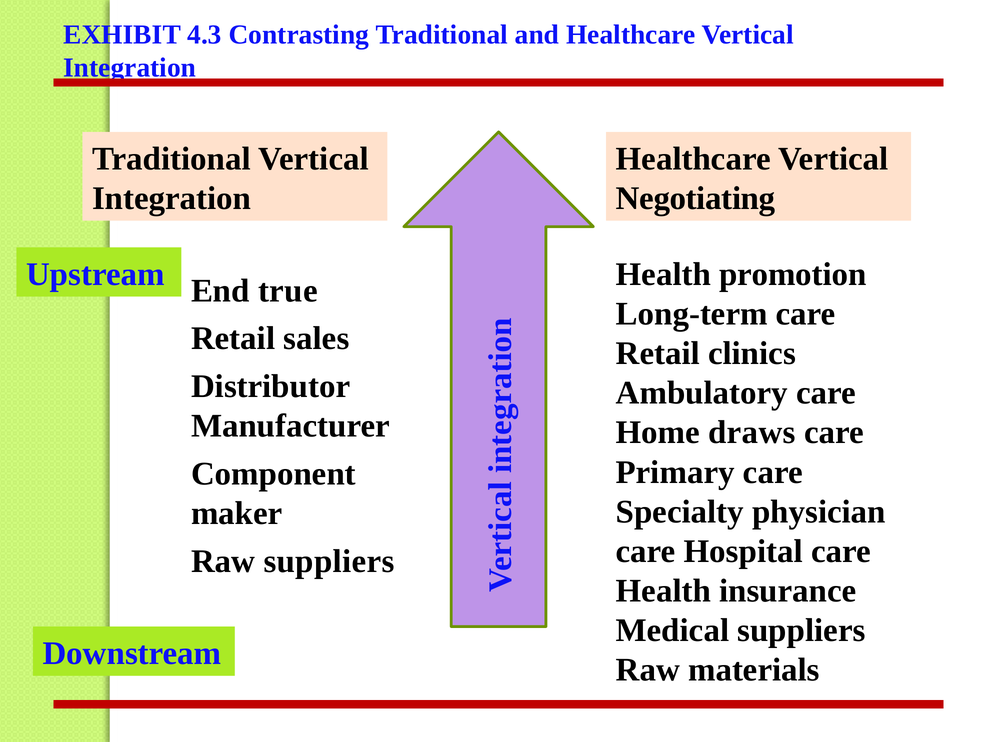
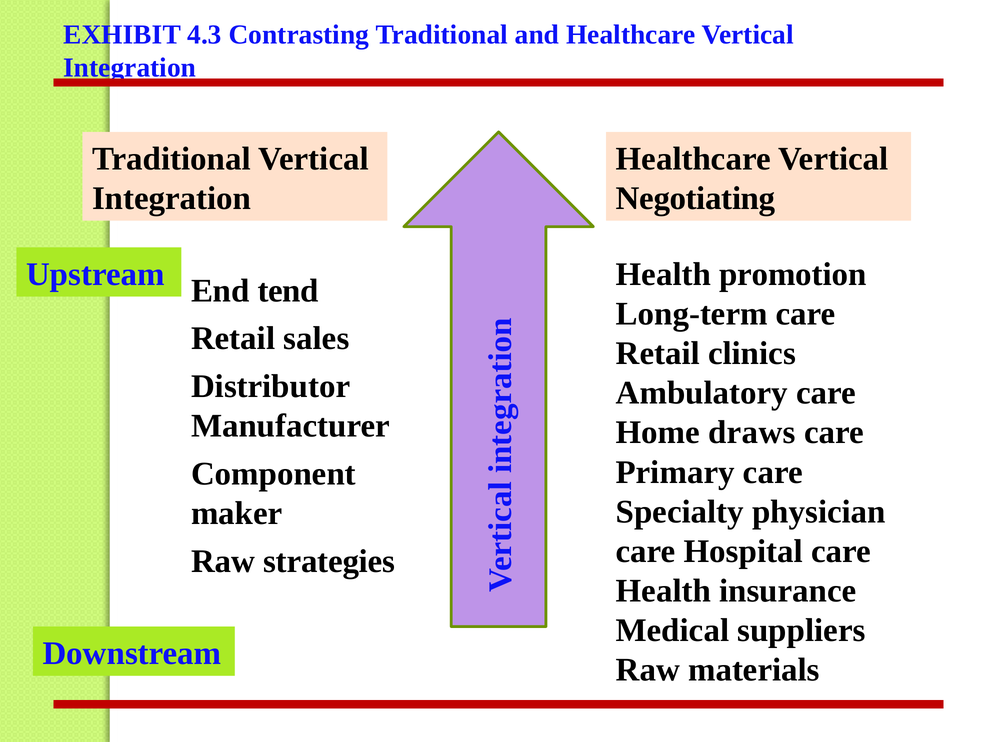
true: true -> tend
Raw suppliers: suppliers -> strategies
